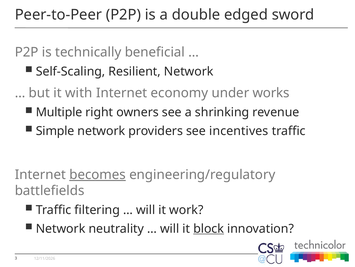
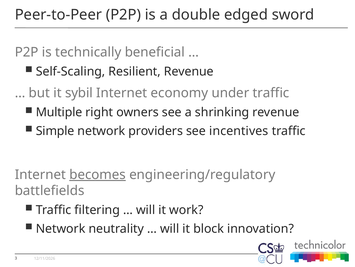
Resilient Network: Network -> Revenue
with: with -> sybil
under works: works -> traffic
block underline: present -> none
